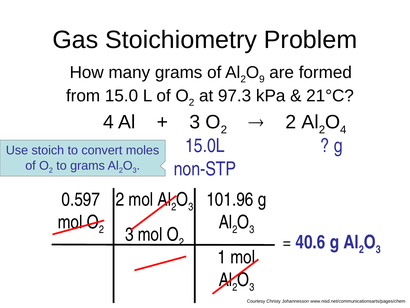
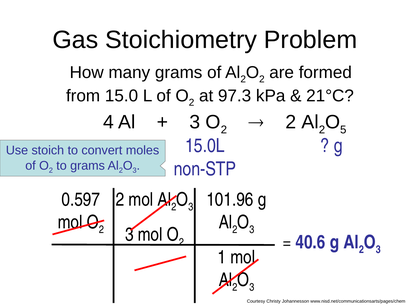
9 at (262, 79): 9 -> 2
4 at (343, 129): 4 -> 5
